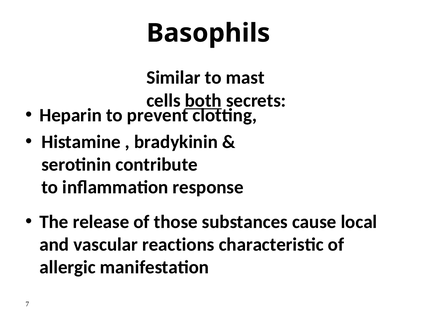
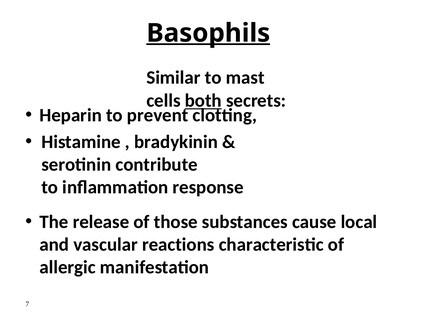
Basophils underline: none -> present
